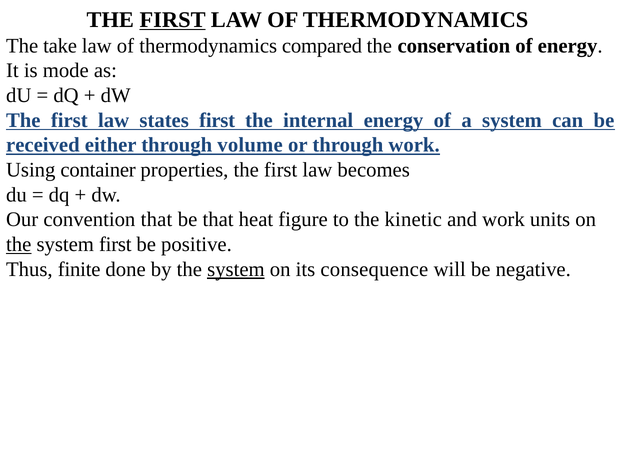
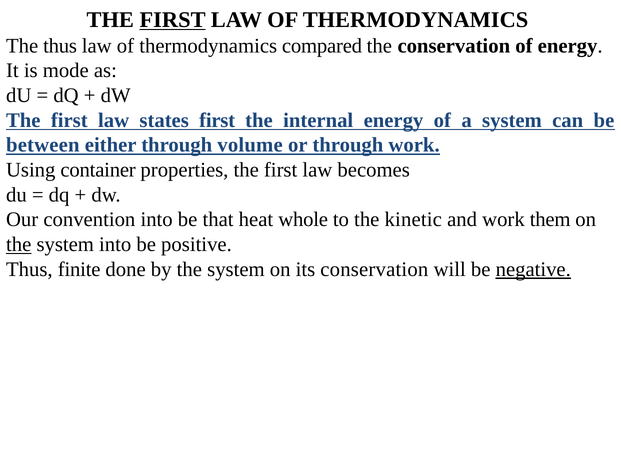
The take: take -> thus
received: received -> between
convention that: that -> into
figure: figure -> whole
units: units -> them
system first: first -> into
system at (236, 269) underline: present -> none
its consequence: consequence -> conservation
negative underline: none -> present
